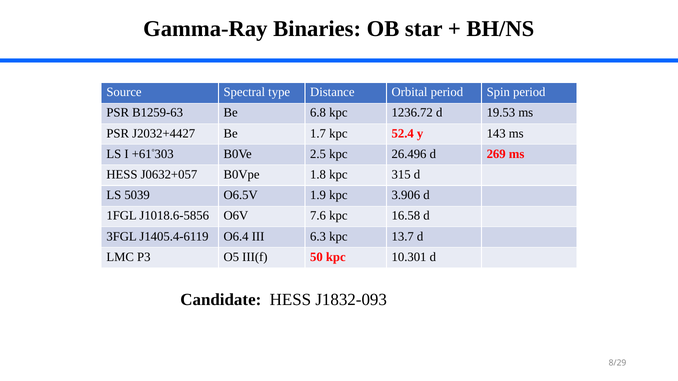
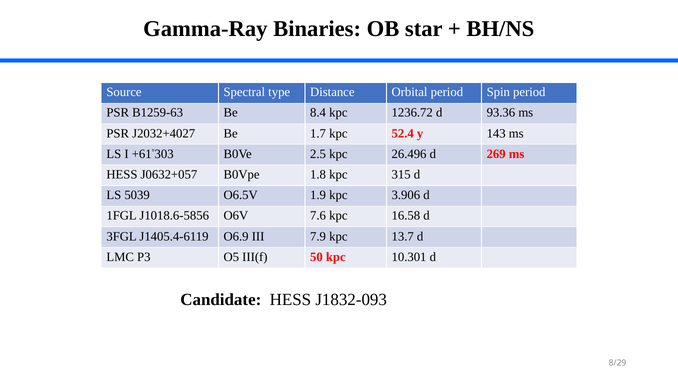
6.8: 6.8 -> 8.4
19.53: 19.53 -> 93.36
J2032+4427: J2032+4427 -> J2032+4027
O6.4: O6.4 -> O6.9
6.3: 6.3 -> 7.9
